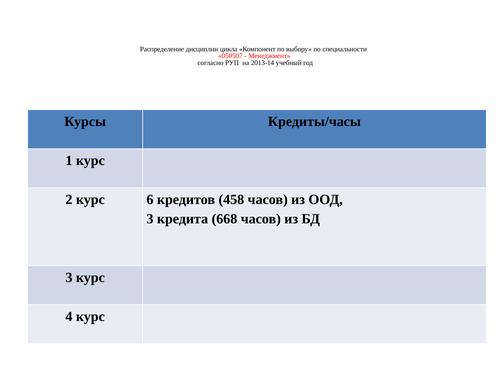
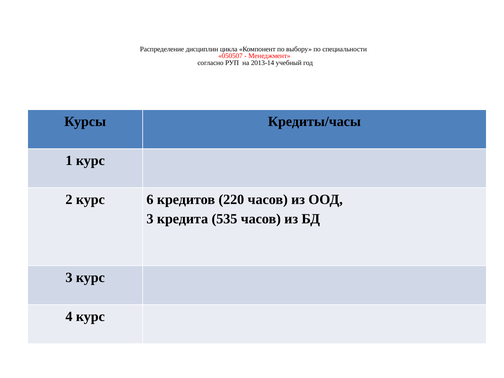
458: 458 -> 220
668: 668 -> 535
